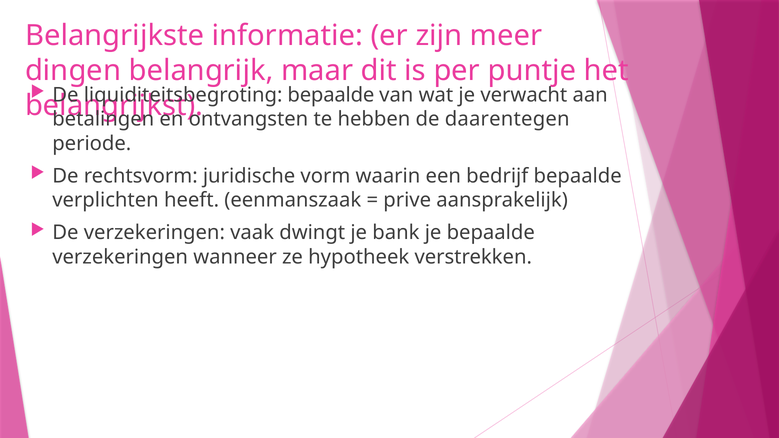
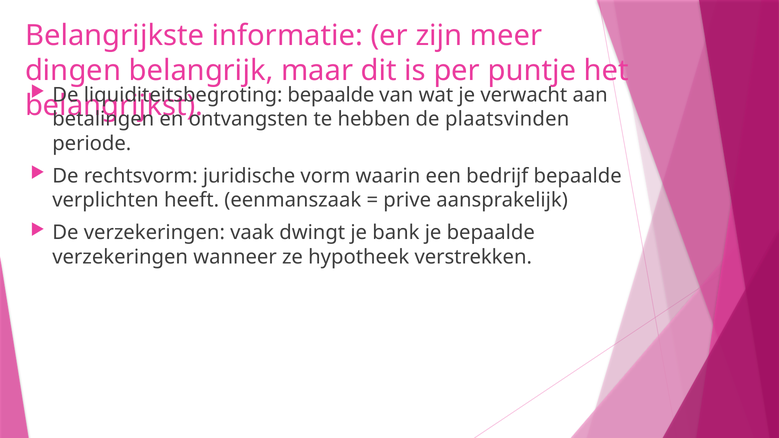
daarentegen: daarentegen -> plaatsvinden
